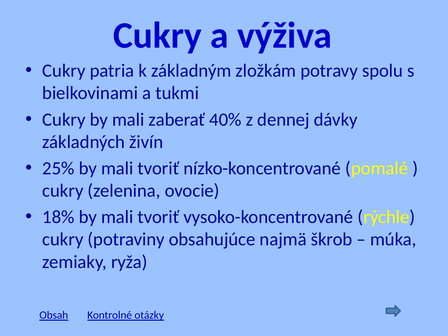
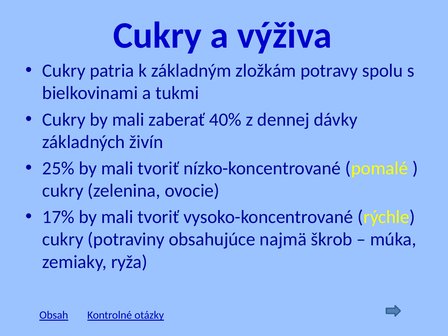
18%: 18% -> 17%
